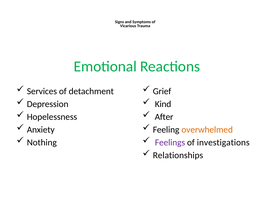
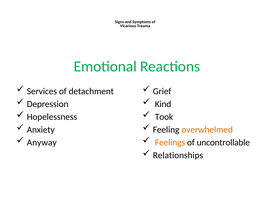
After: After -> Took
Nothing: Nothing -> Anyway
Feelings colour: purple -> orange
investigations: investigations -> uncontrollable
